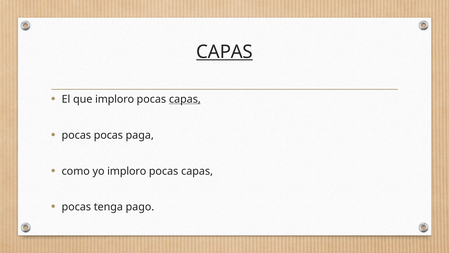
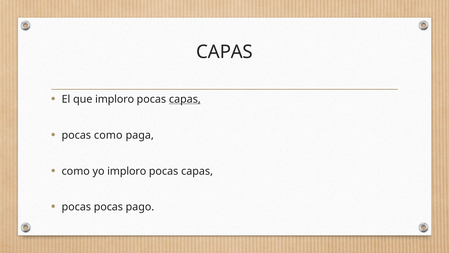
CAPAS at (225, 52) underline: present -> none
pocas pocas: pocas -> como
pocas tenga: tenga -> pocas
